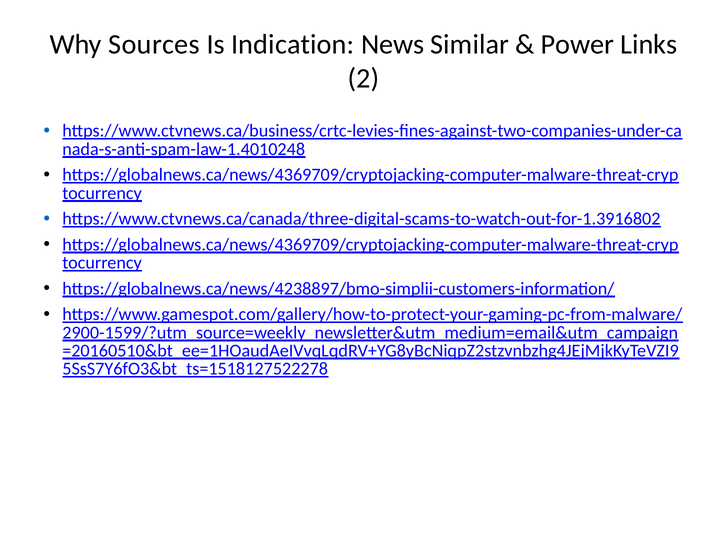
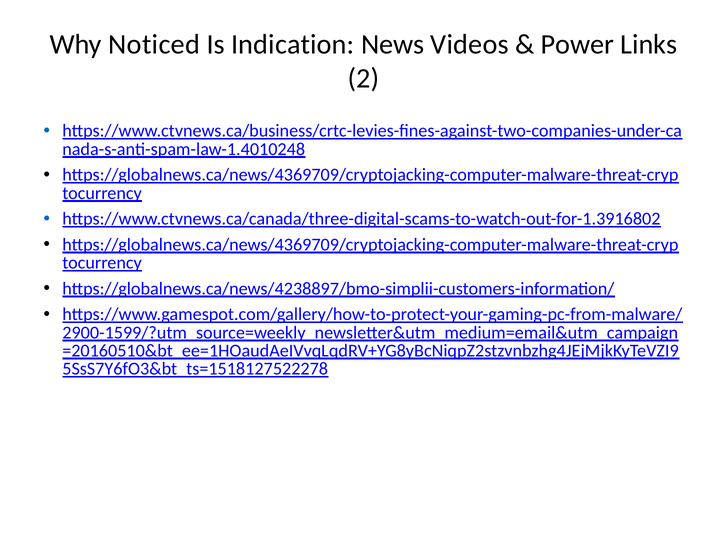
Sources: Sources -> Noticed
Similar: Similar -> Videos
